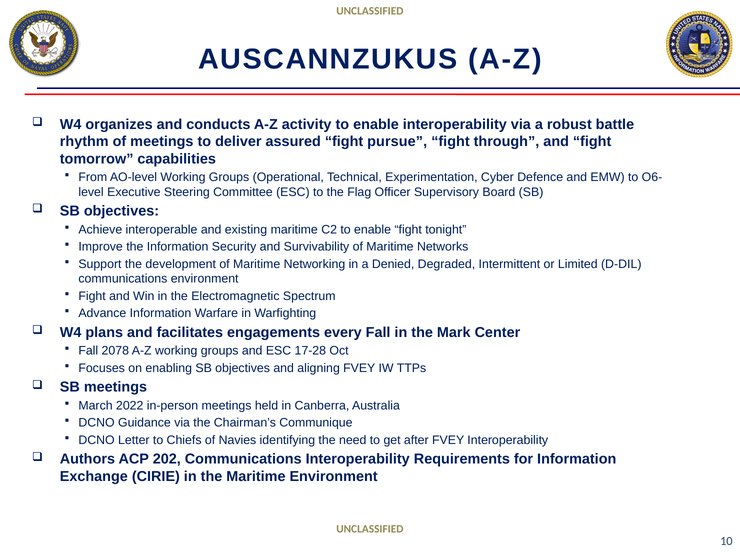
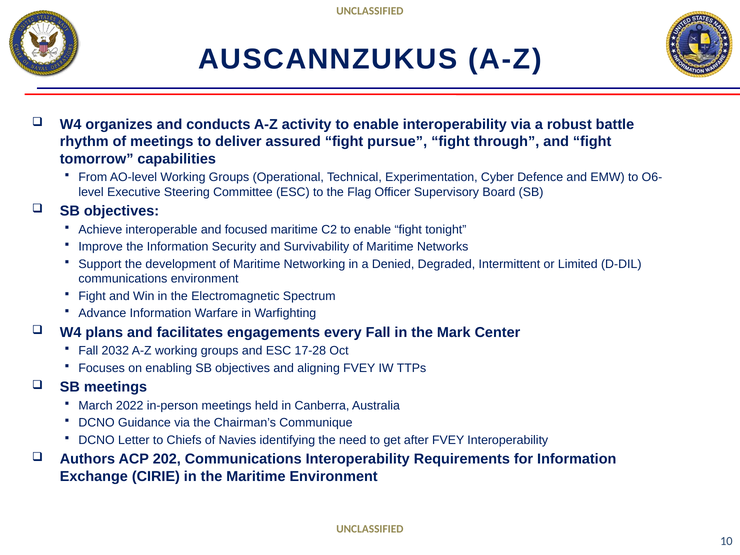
existing: existing -> focused
2078: 2078 -> 2032
